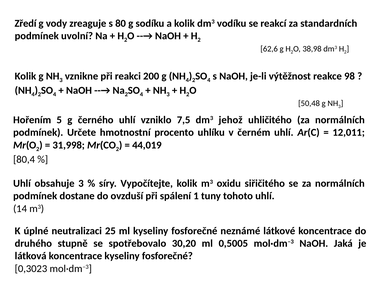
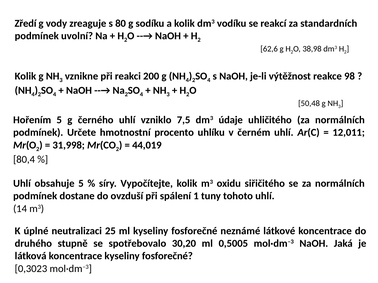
jehož: jehož -> údaje
obsahuje 3: 3 -> 5
